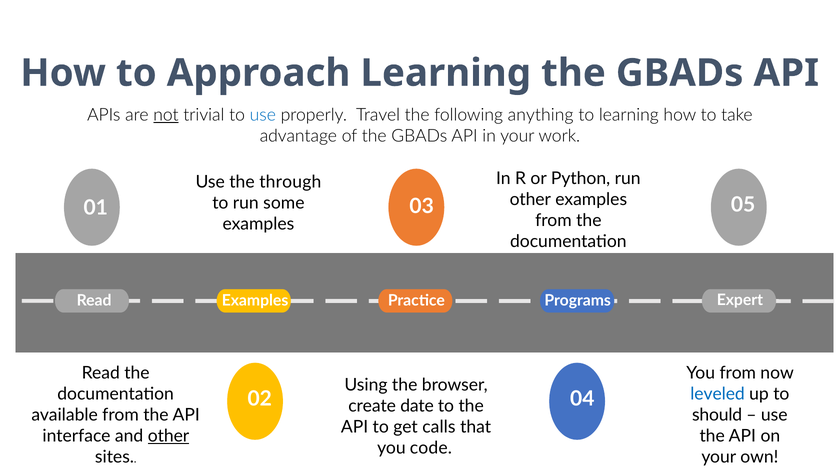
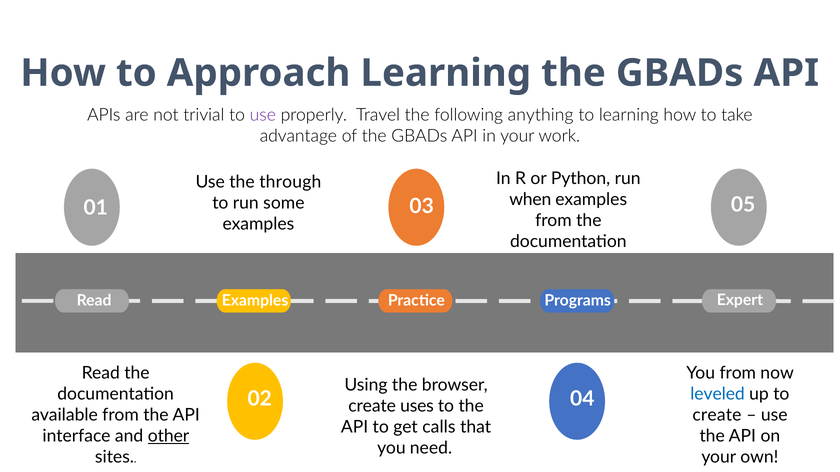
not underline: present -> none
use at (263, 115) colour: blue -> purple
other at (530, 200): other -> when
date: date -> uses
should at (717, 415): should -> create
code: code -> need
